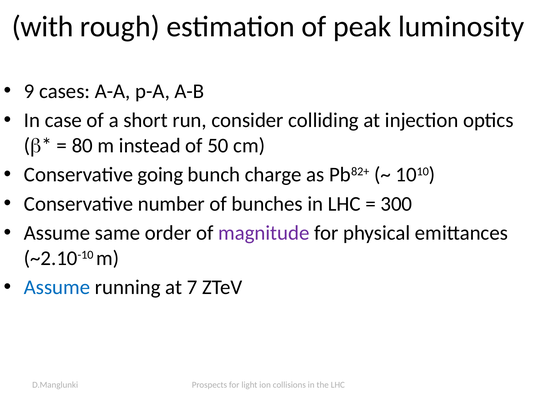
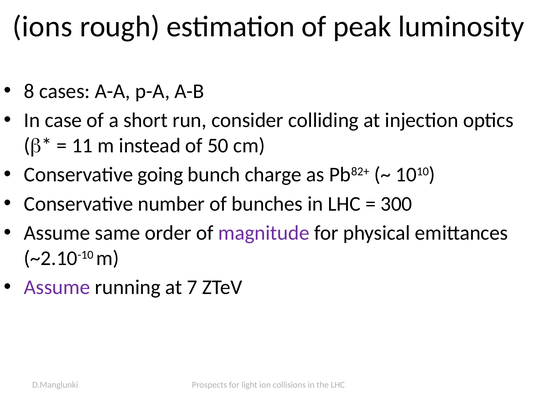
with: with -> ions
9: 9 -> 8
80: 80 -> 11
Assume at (57, 287) colour: blue -> purple
